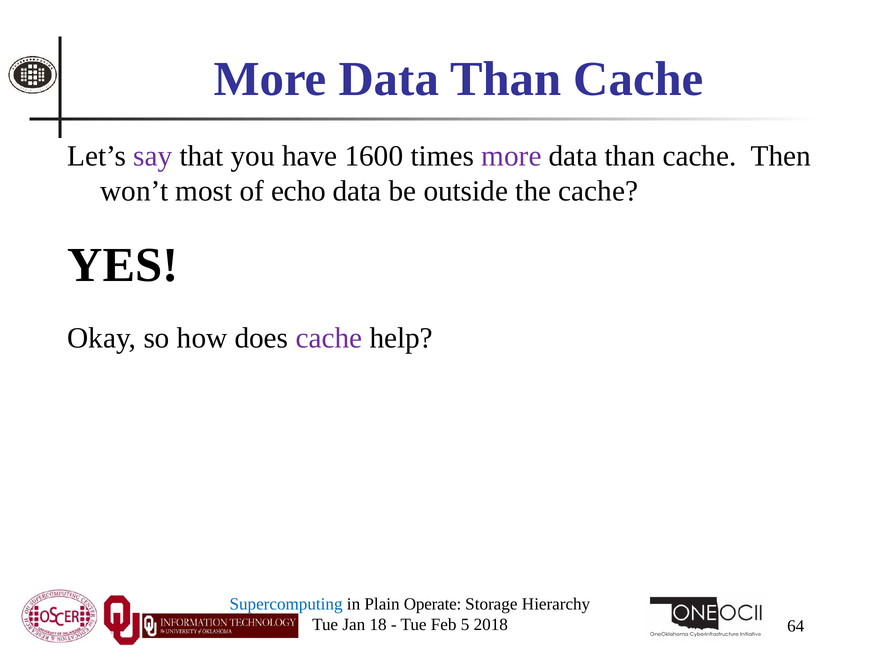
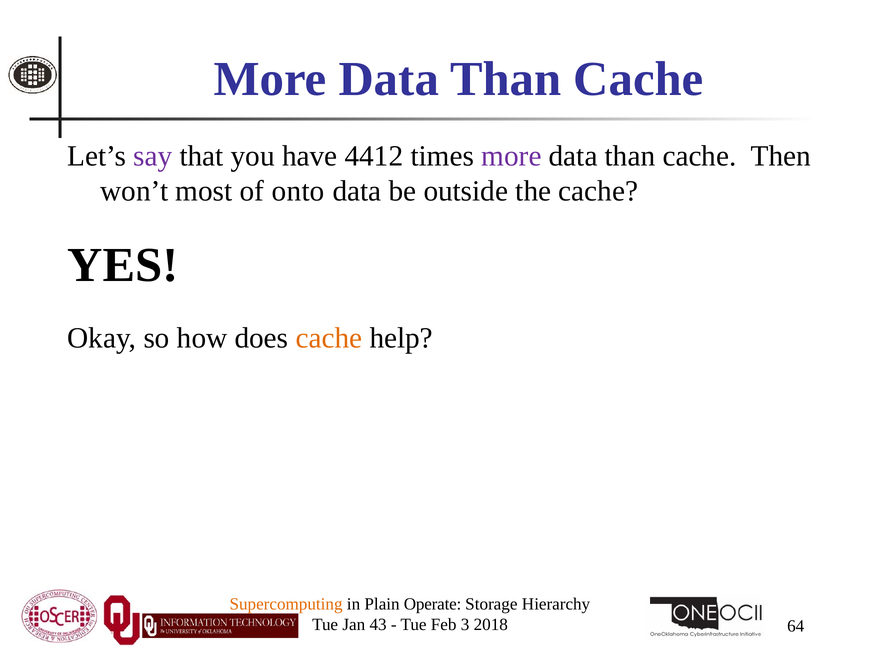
1600: 1600 -> 4412
echo: echo -> onto
cache at (329, 338) colour: purple -> orange
Supercomputing colour: blue -> orange
18: 18 -> 43
5: 5 -> 3
